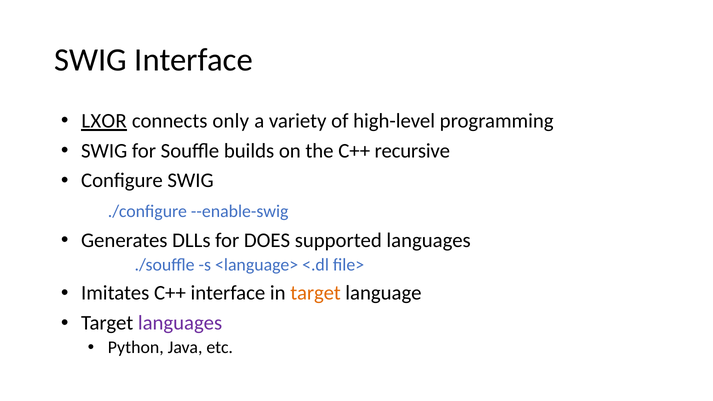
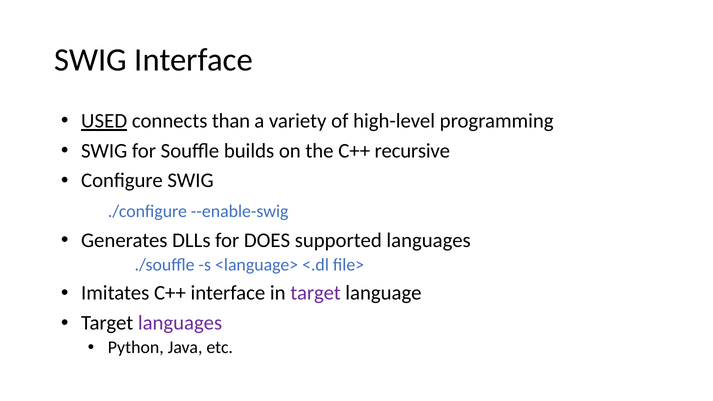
LXOR: LXOR -> USED
only: only -> than
target at (316, 293) colour: orange -> purple
